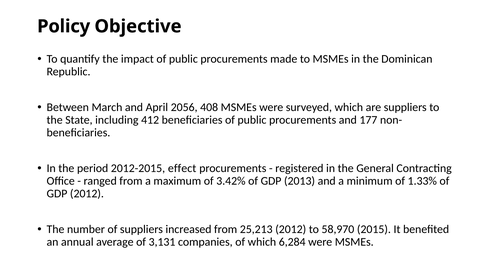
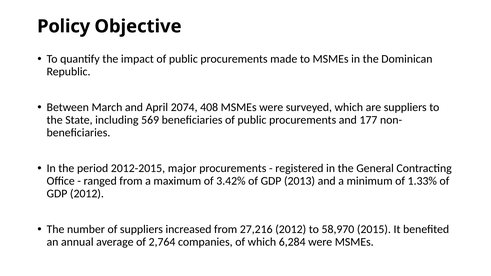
2056: 2056 -> 2074
412: 412 -> 569
effect: effect -> major
25,213: 25,213 -> 27,216
3,131: 3,131 -> 2,764
